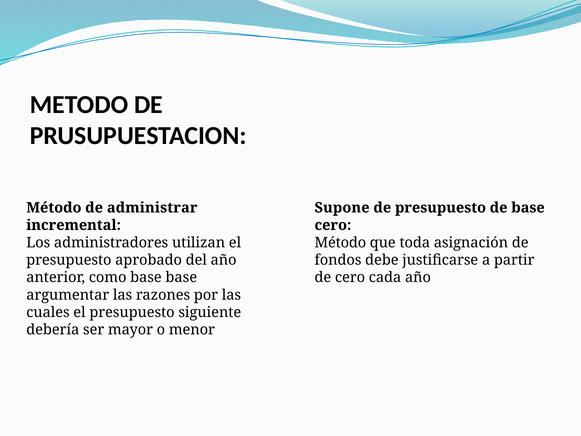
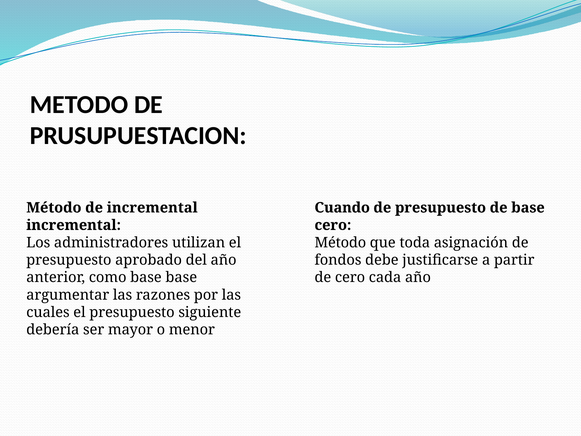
de administrar: administrar -> incremental
Supone: Supone -> Cuando
